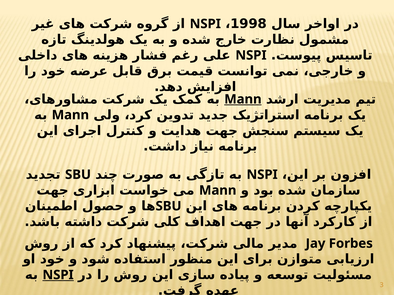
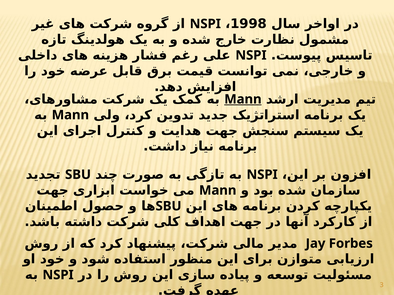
NSPI at (58, 275) underline: present -> none
